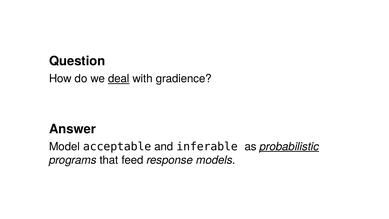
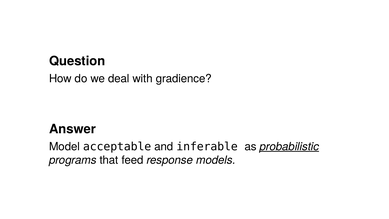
deal underline: present -> none
